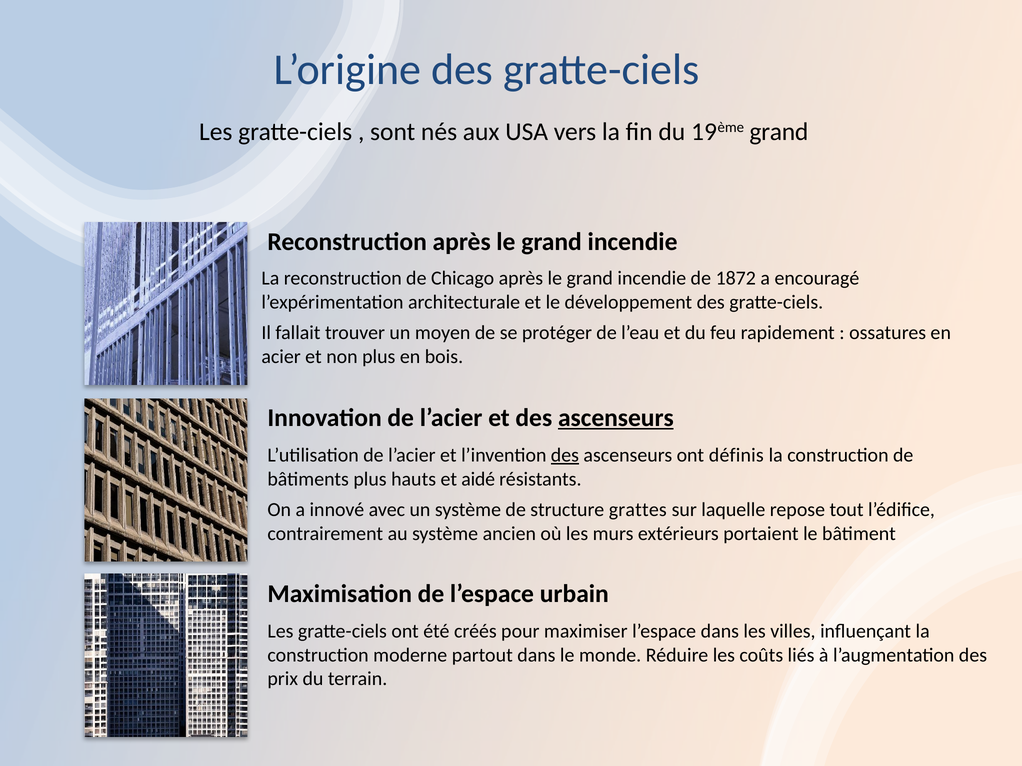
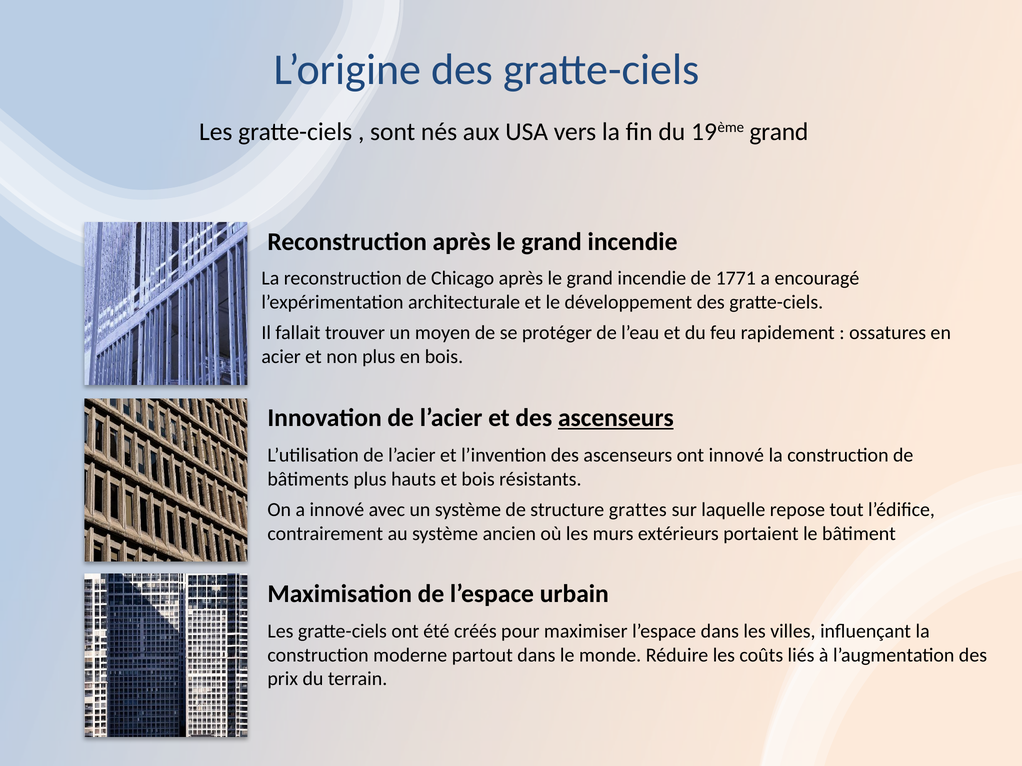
1872: 1872 -> 1771
des at (565, 455) underline: present -> none
ont définis: définis -> innové
et aidé: aidé -> bois
